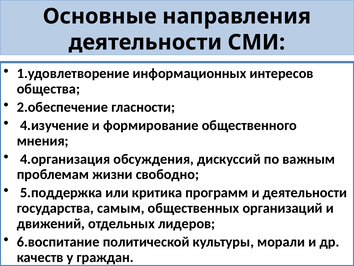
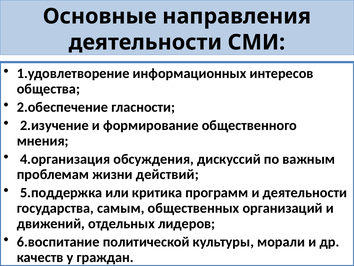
4.изучение: 4.изучение -> 2.изучение
свободно: свободно -> действий
